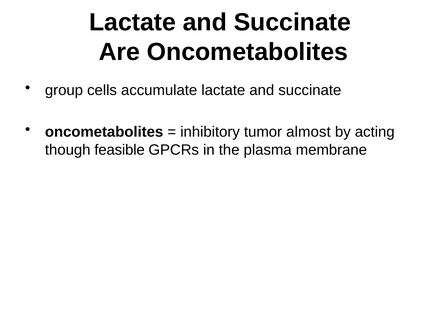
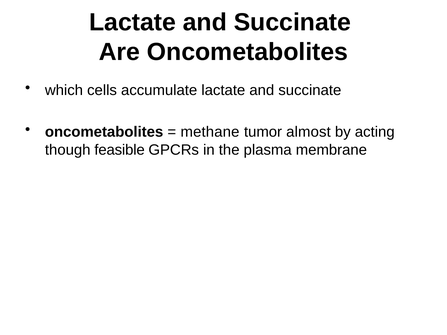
group: group -> which
inhibitory: inhibitory -> methane
